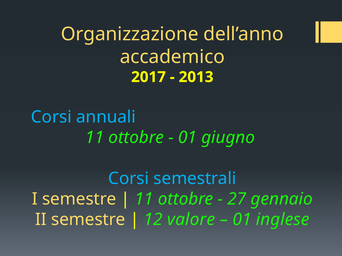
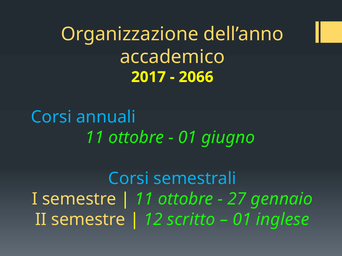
2013: 2013 -> 2066
valore: valore -> scritto
